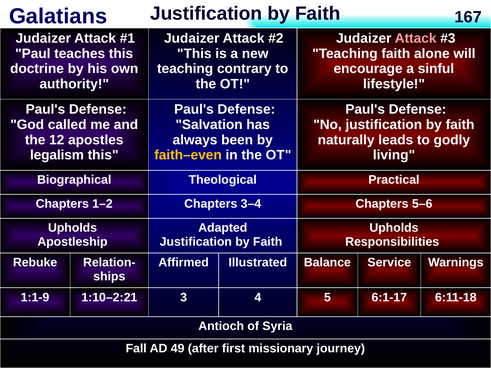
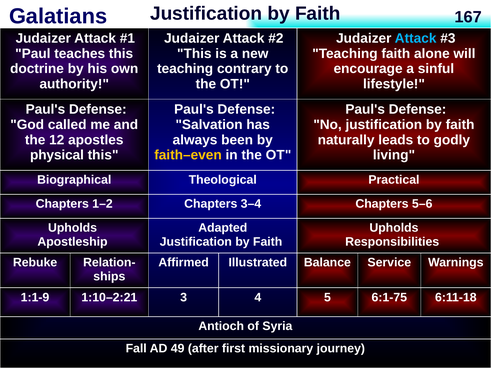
Attack at (416, 38) colour: pink -> light blue
legalism: legalism -> physical
6:1-17: 6:1-17 -> 6:1-75
